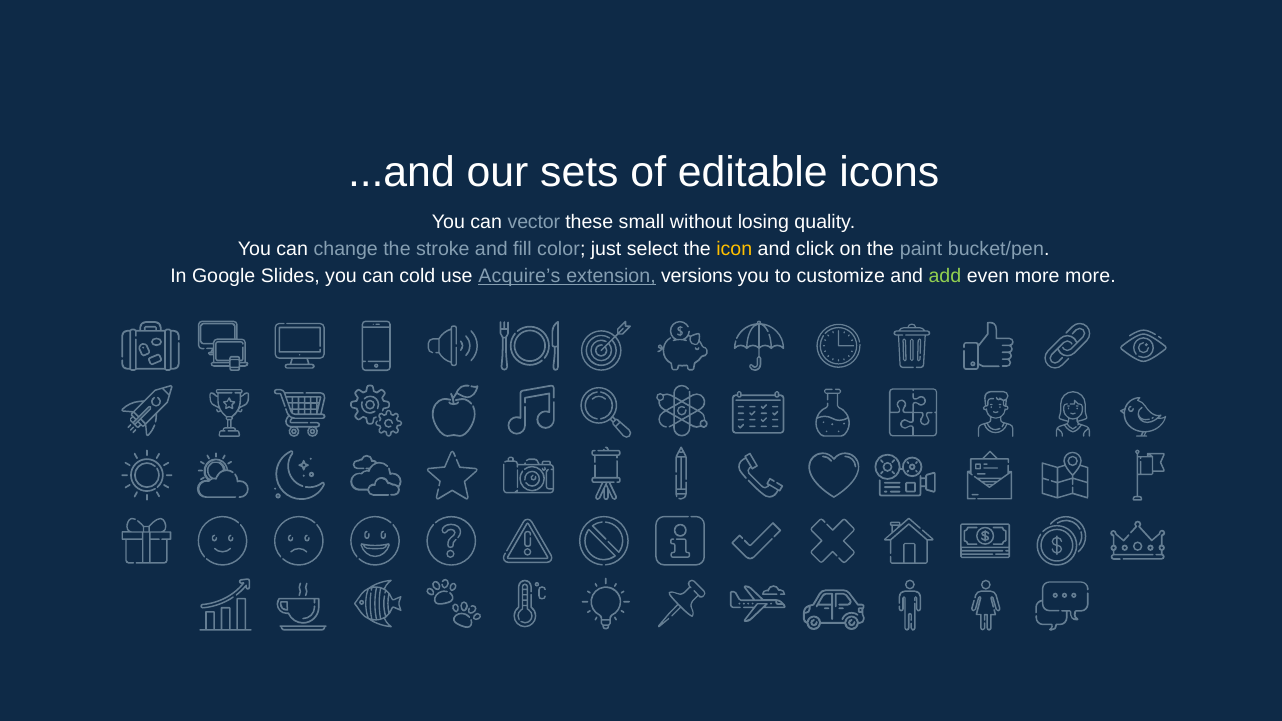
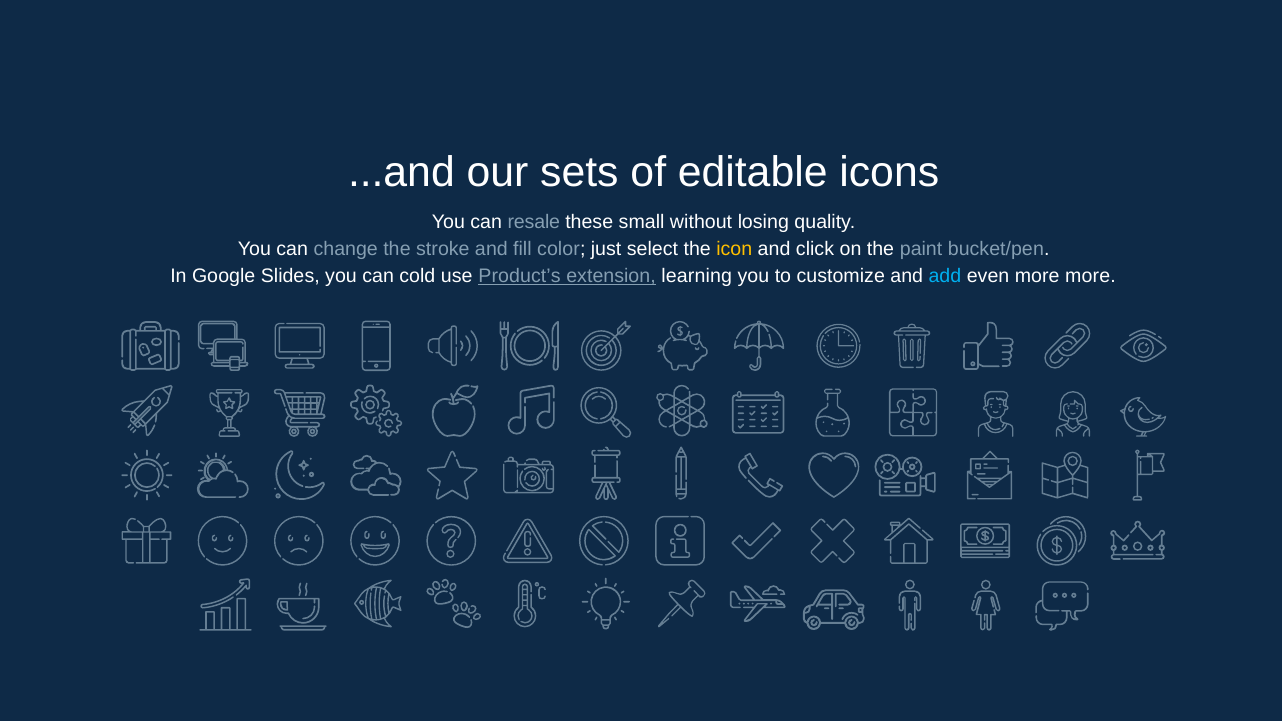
vector: vector -> resale
Acquire’s: Acquire’s -> Product’s
versions: versions -> learning
add colour: light green -> light blue
